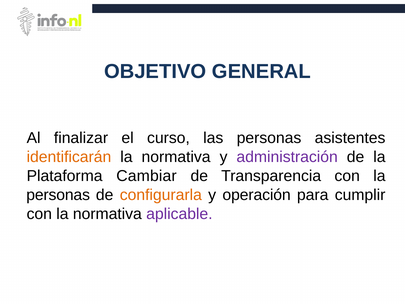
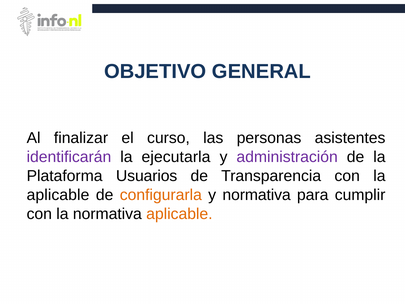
identificarán colour: orange -> purple
normativa at (176, 157): normativa -> ejecutarla
Cambiar: Cambiar -> Usuarios
personas at (58, 195): personas -> aplicable
y operación: operación -> normativa
aplicable at (179, 214) colour: purple -> orange
